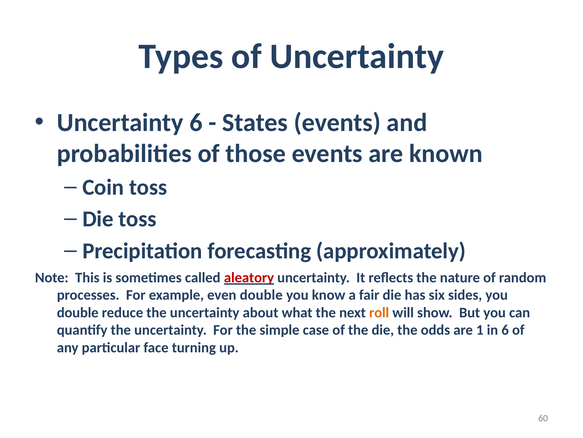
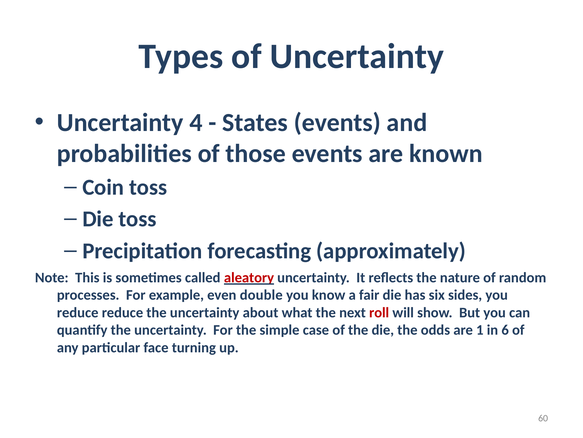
Uncertainty 6: 6 -> 4
double at (78, 312): double -> reduce
roll colour: orange -> red
